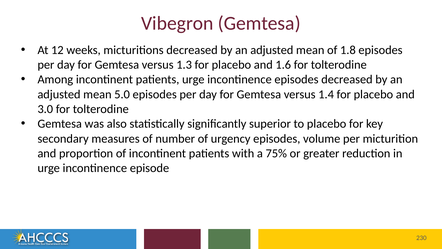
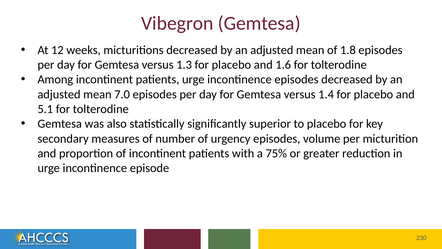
5.0: 5.0 -> 7.0
3.0: 3.0 -> 5.1
